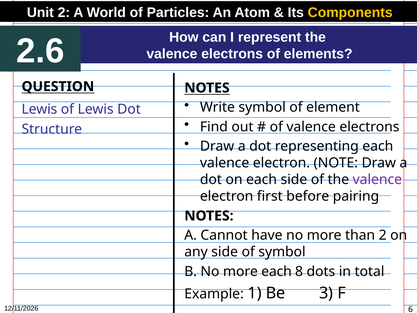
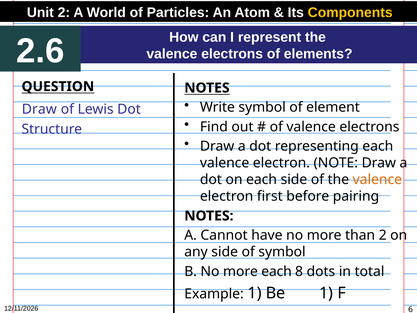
Lewis at (39, 109): Lewis -> Draw
valence at (377, 180) colour: purple -> orange
Be 3: 3 -> 1
